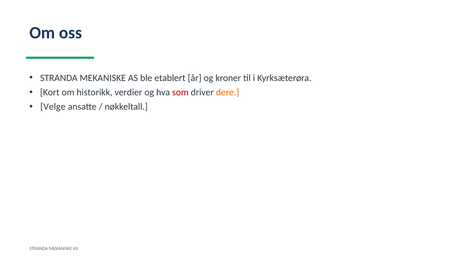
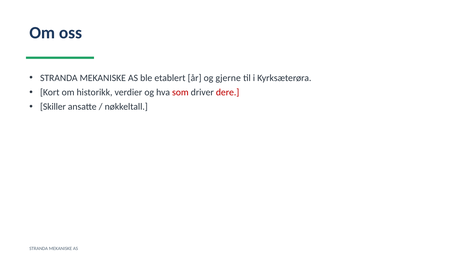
kroner: kroner -> gjerne
dere colour: orange -> red
Velge: Velge -> Skiller
